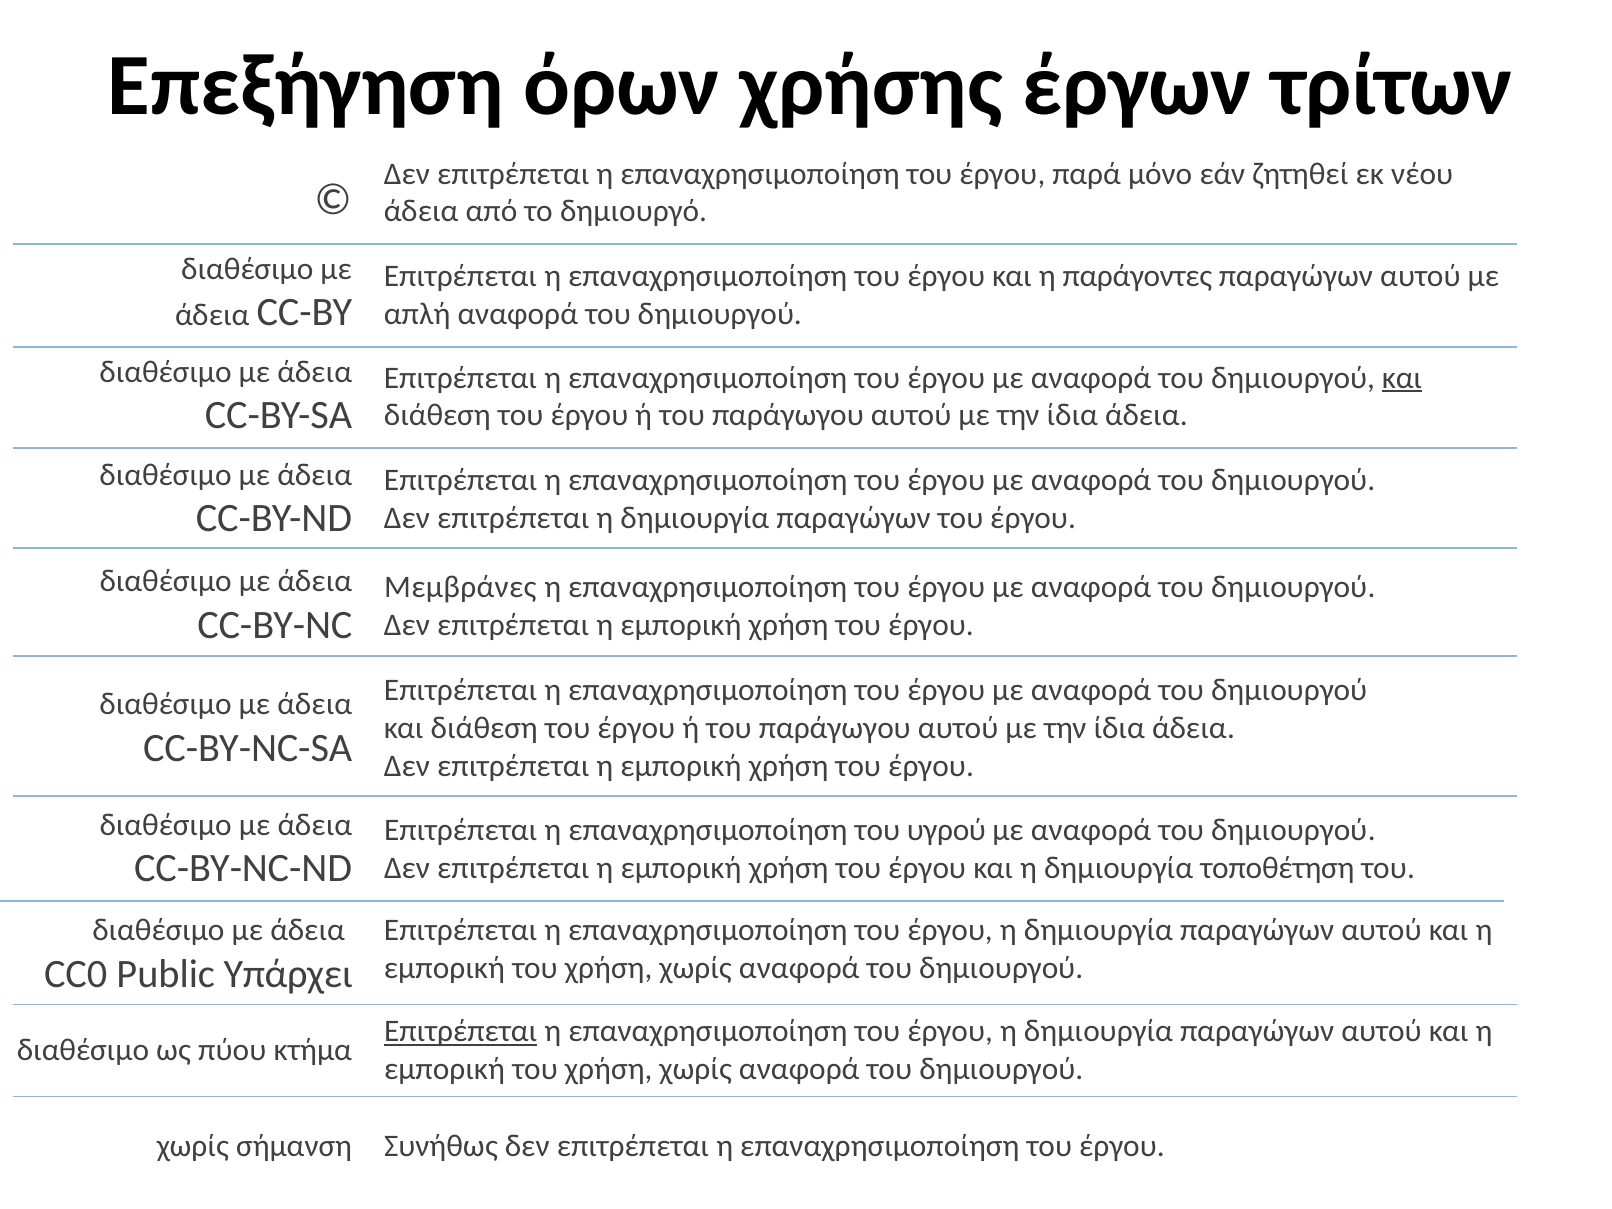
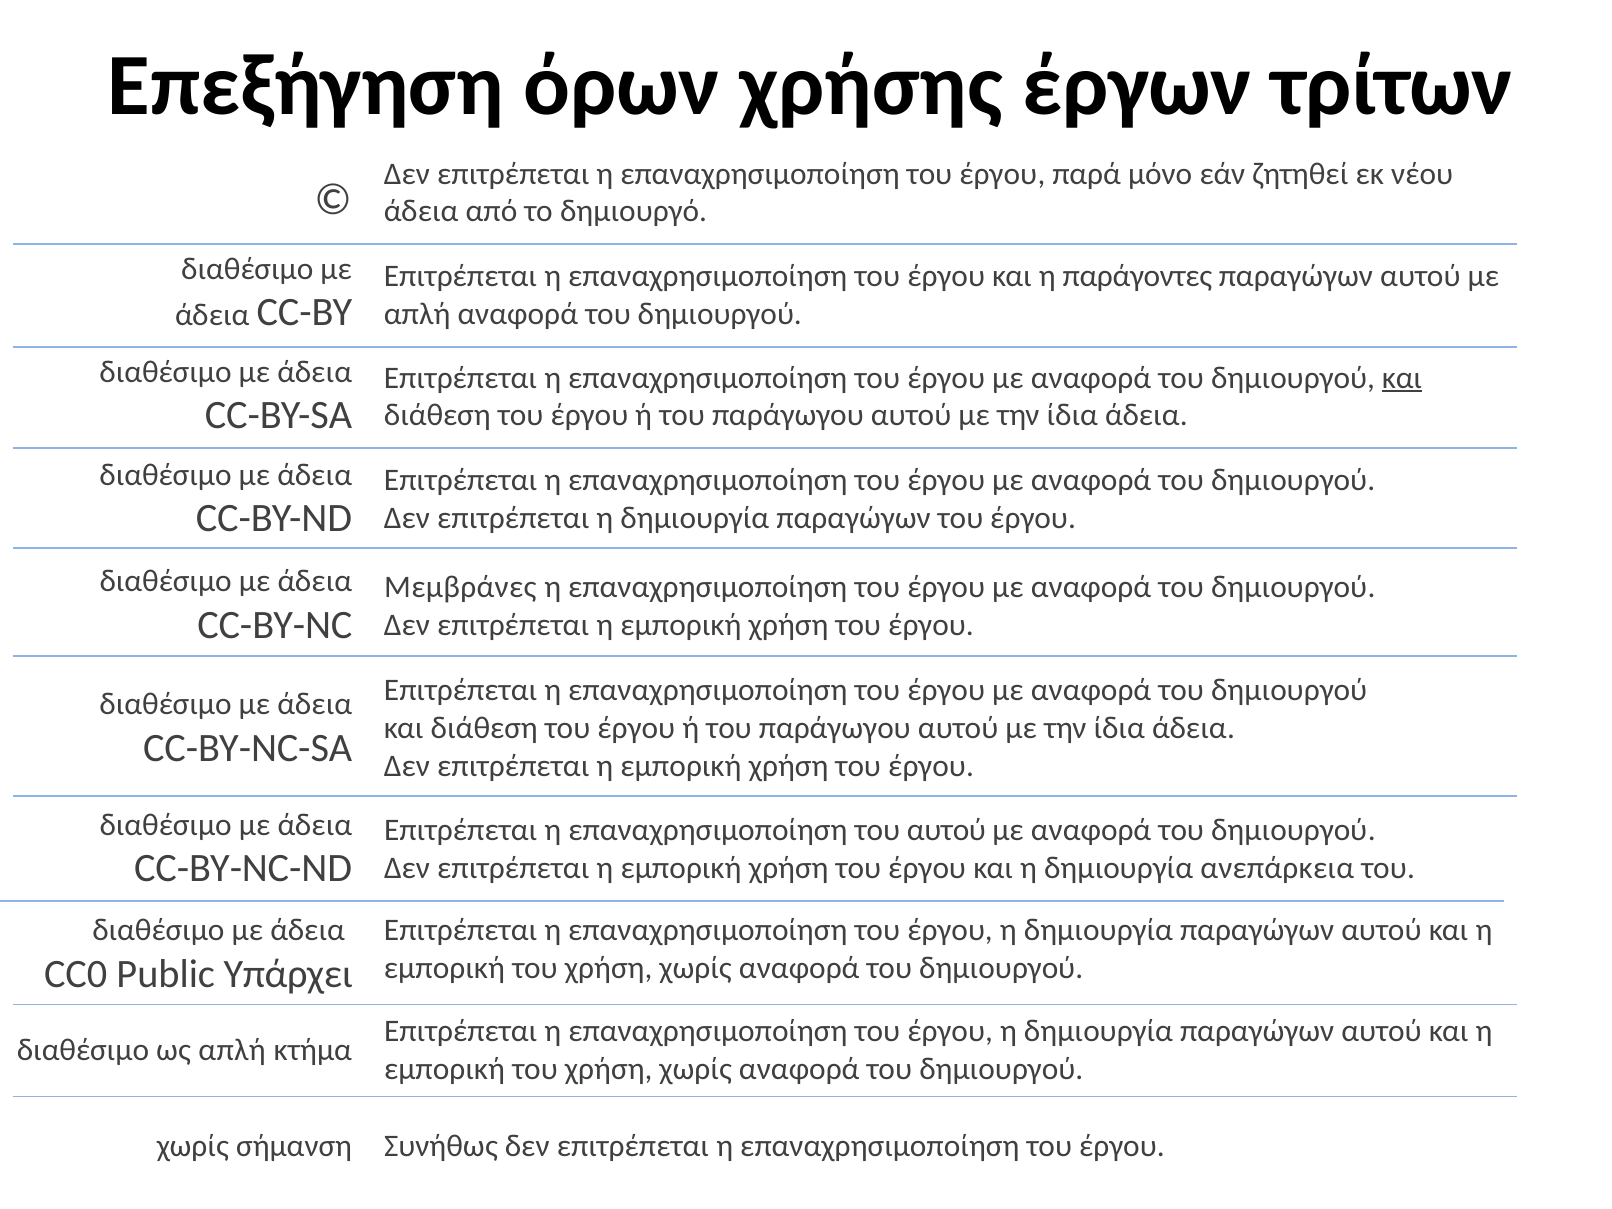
του υγρού: υγρού -> αυτού
τοποθέτηση: τοποθέτηση -> ανεπάρκεια
Επιτρέπεται at (461, 1032) underline: present -> none
ως πύου: πύου -> απλή
